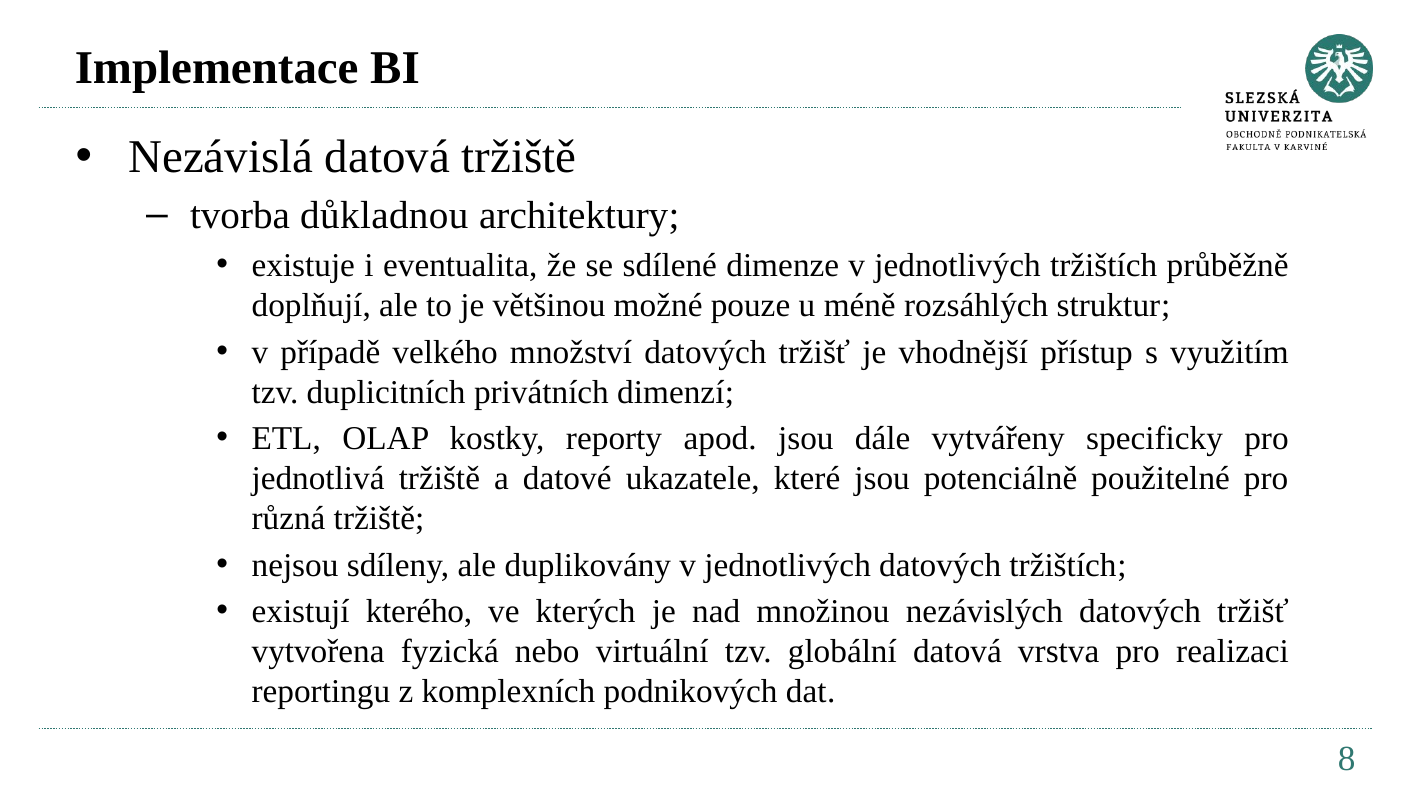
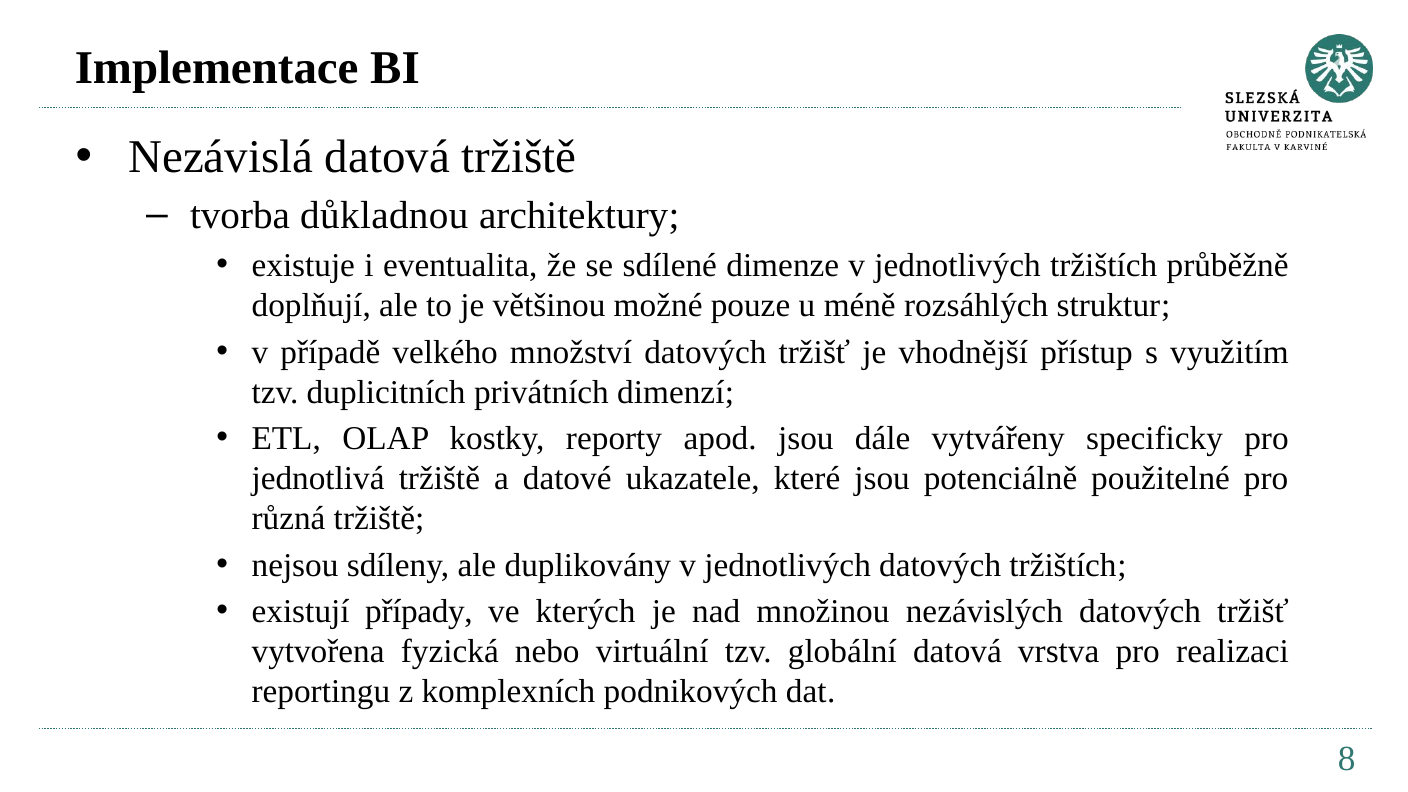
kterého: kterého -> případy
